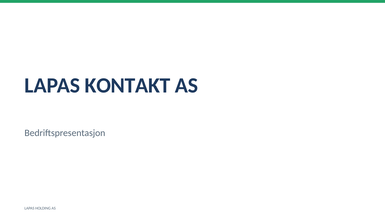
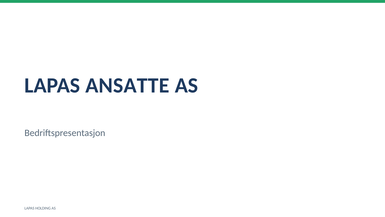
KONTAKT: KONTAKT -> ANSATTE
